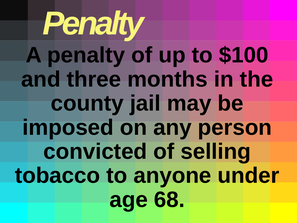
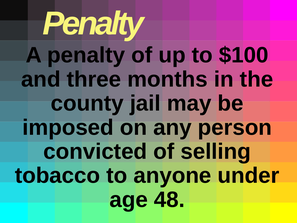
68: 68 -> 48
